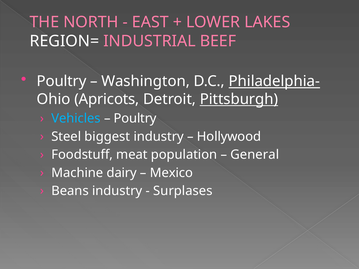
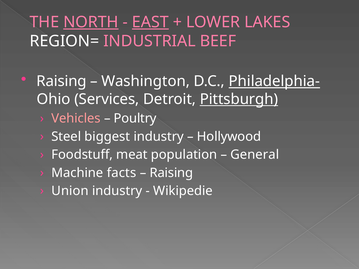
NORTH underline: none -> present
EAST underline: none -> present
Poultry at (62, 81): Poultry -> Raising
Apricots: Apricots -> Services
Vehicles colour: light blue -> pink
dairy: dairy -> facts
Mexico at (171, 173): Mexico -> Raising
Beans: Beans -> Union
Surplases: Surplases -> Wikipedie
